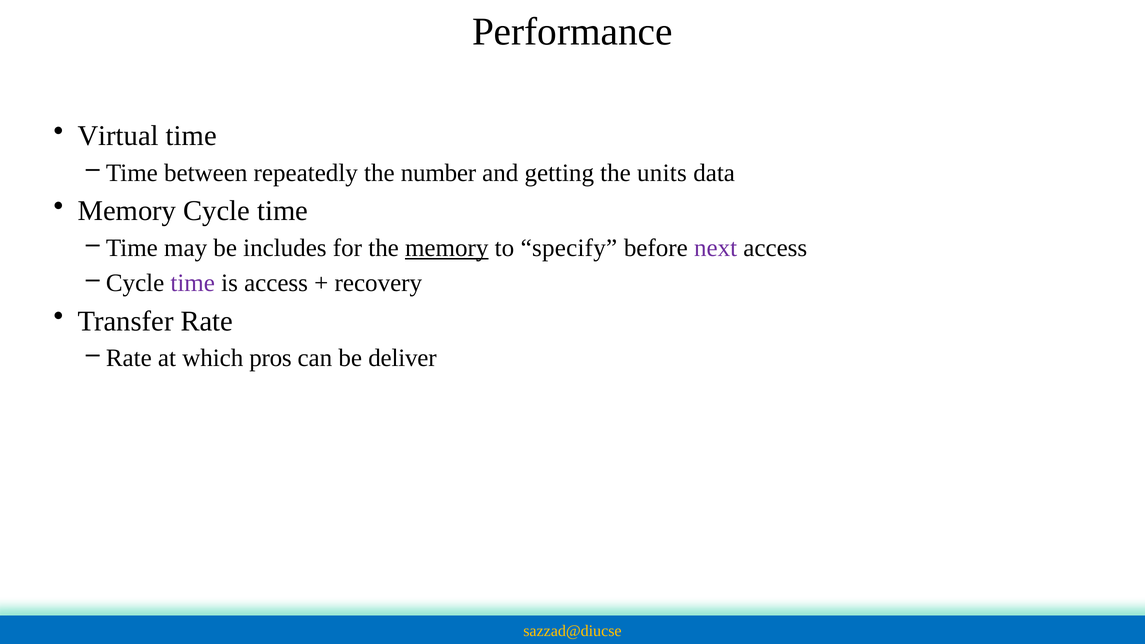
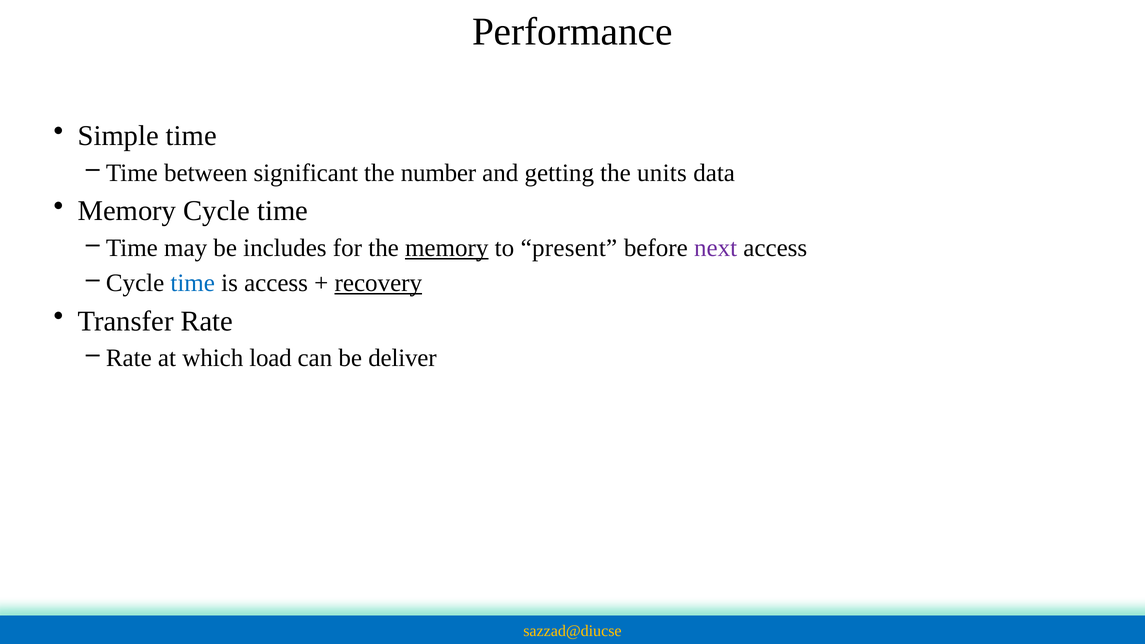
Virtual: Virtual -> Simple
repeatedly: repeatedly -> significant
specify: specify -> present
time at (193, 283) colour: purple -> blue
recovery underline: none -> present
pros: pros -> load
